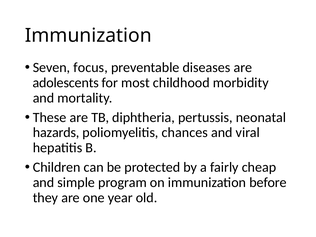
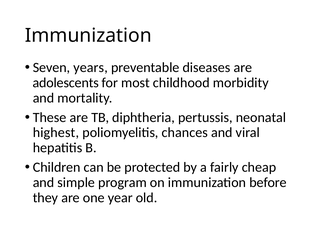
focus: focus -> years
hazards: hazards -> highest
